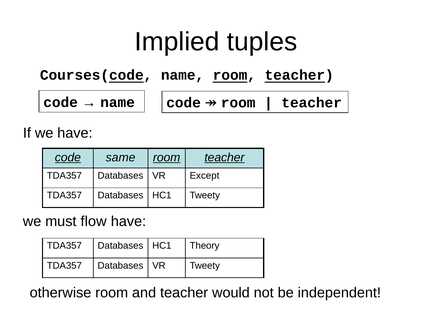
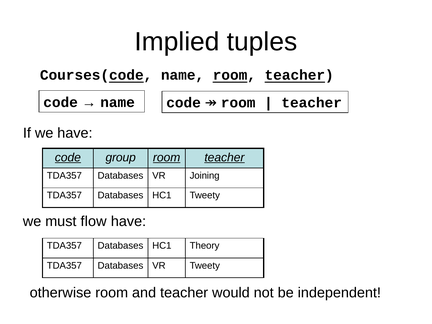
same: same -> group
Except: Except -> Joining
